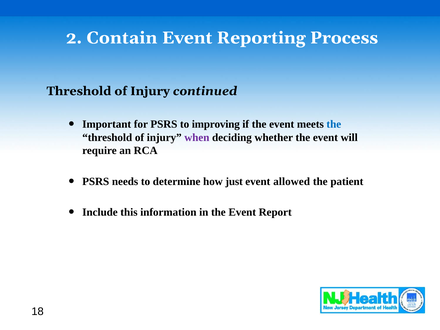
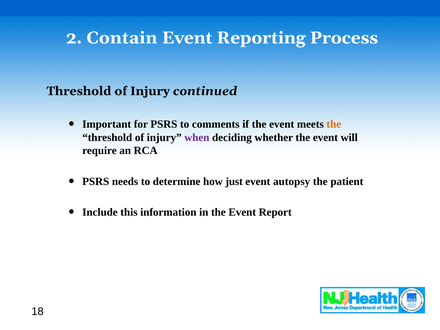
improving: improving -> comments
the at (334, 124) colour: blue -> orange
allowed: allowed -> autopsy
